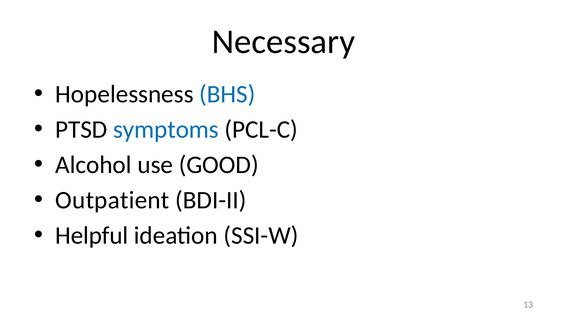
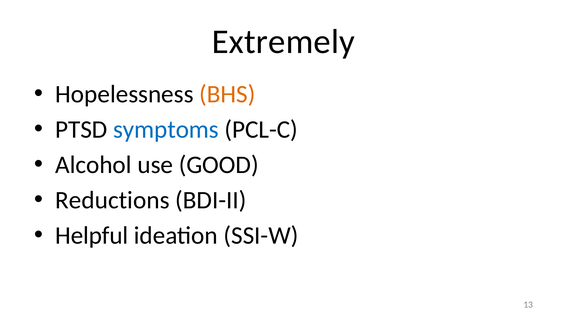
Necessary: Necessary -> Extremely
BHS colour: blue -> orange
Outpatient: Outpatient -> Reductions
